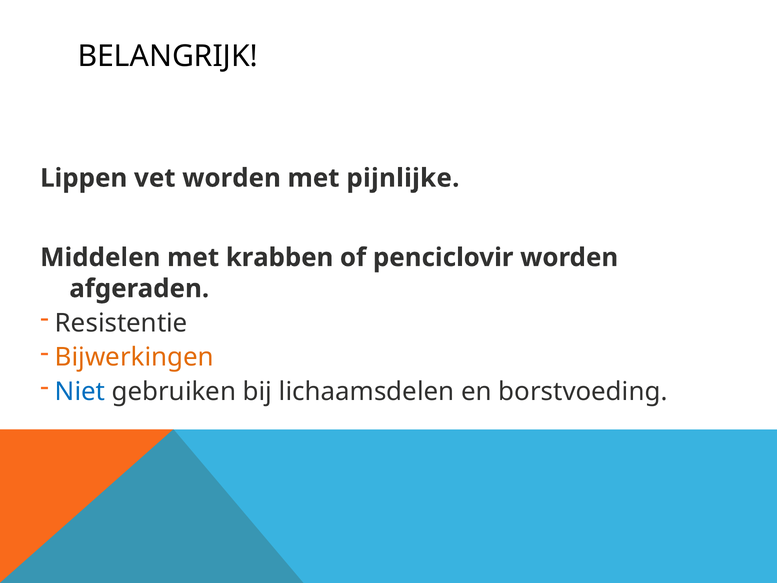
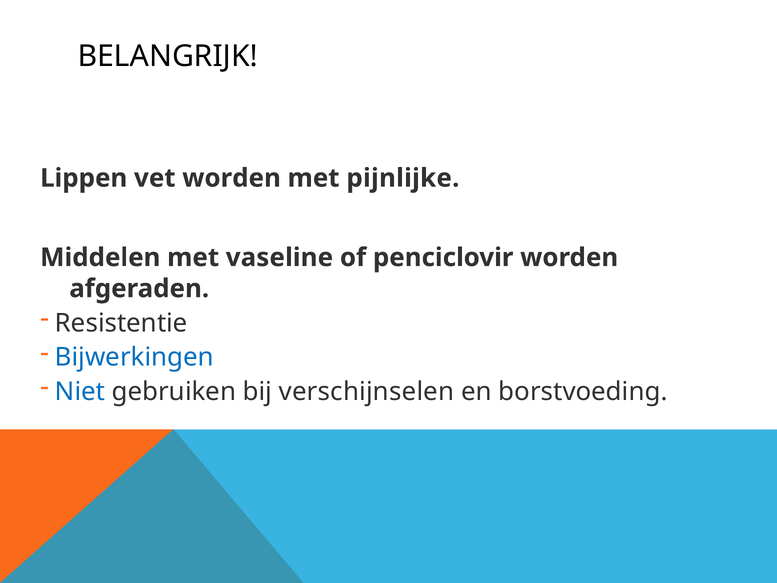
krabben: krabben -> vaseline
Bijwerkingen colour: orange -> blue
lichaamsdelen: lichaamsdelen -> verschijnselen
